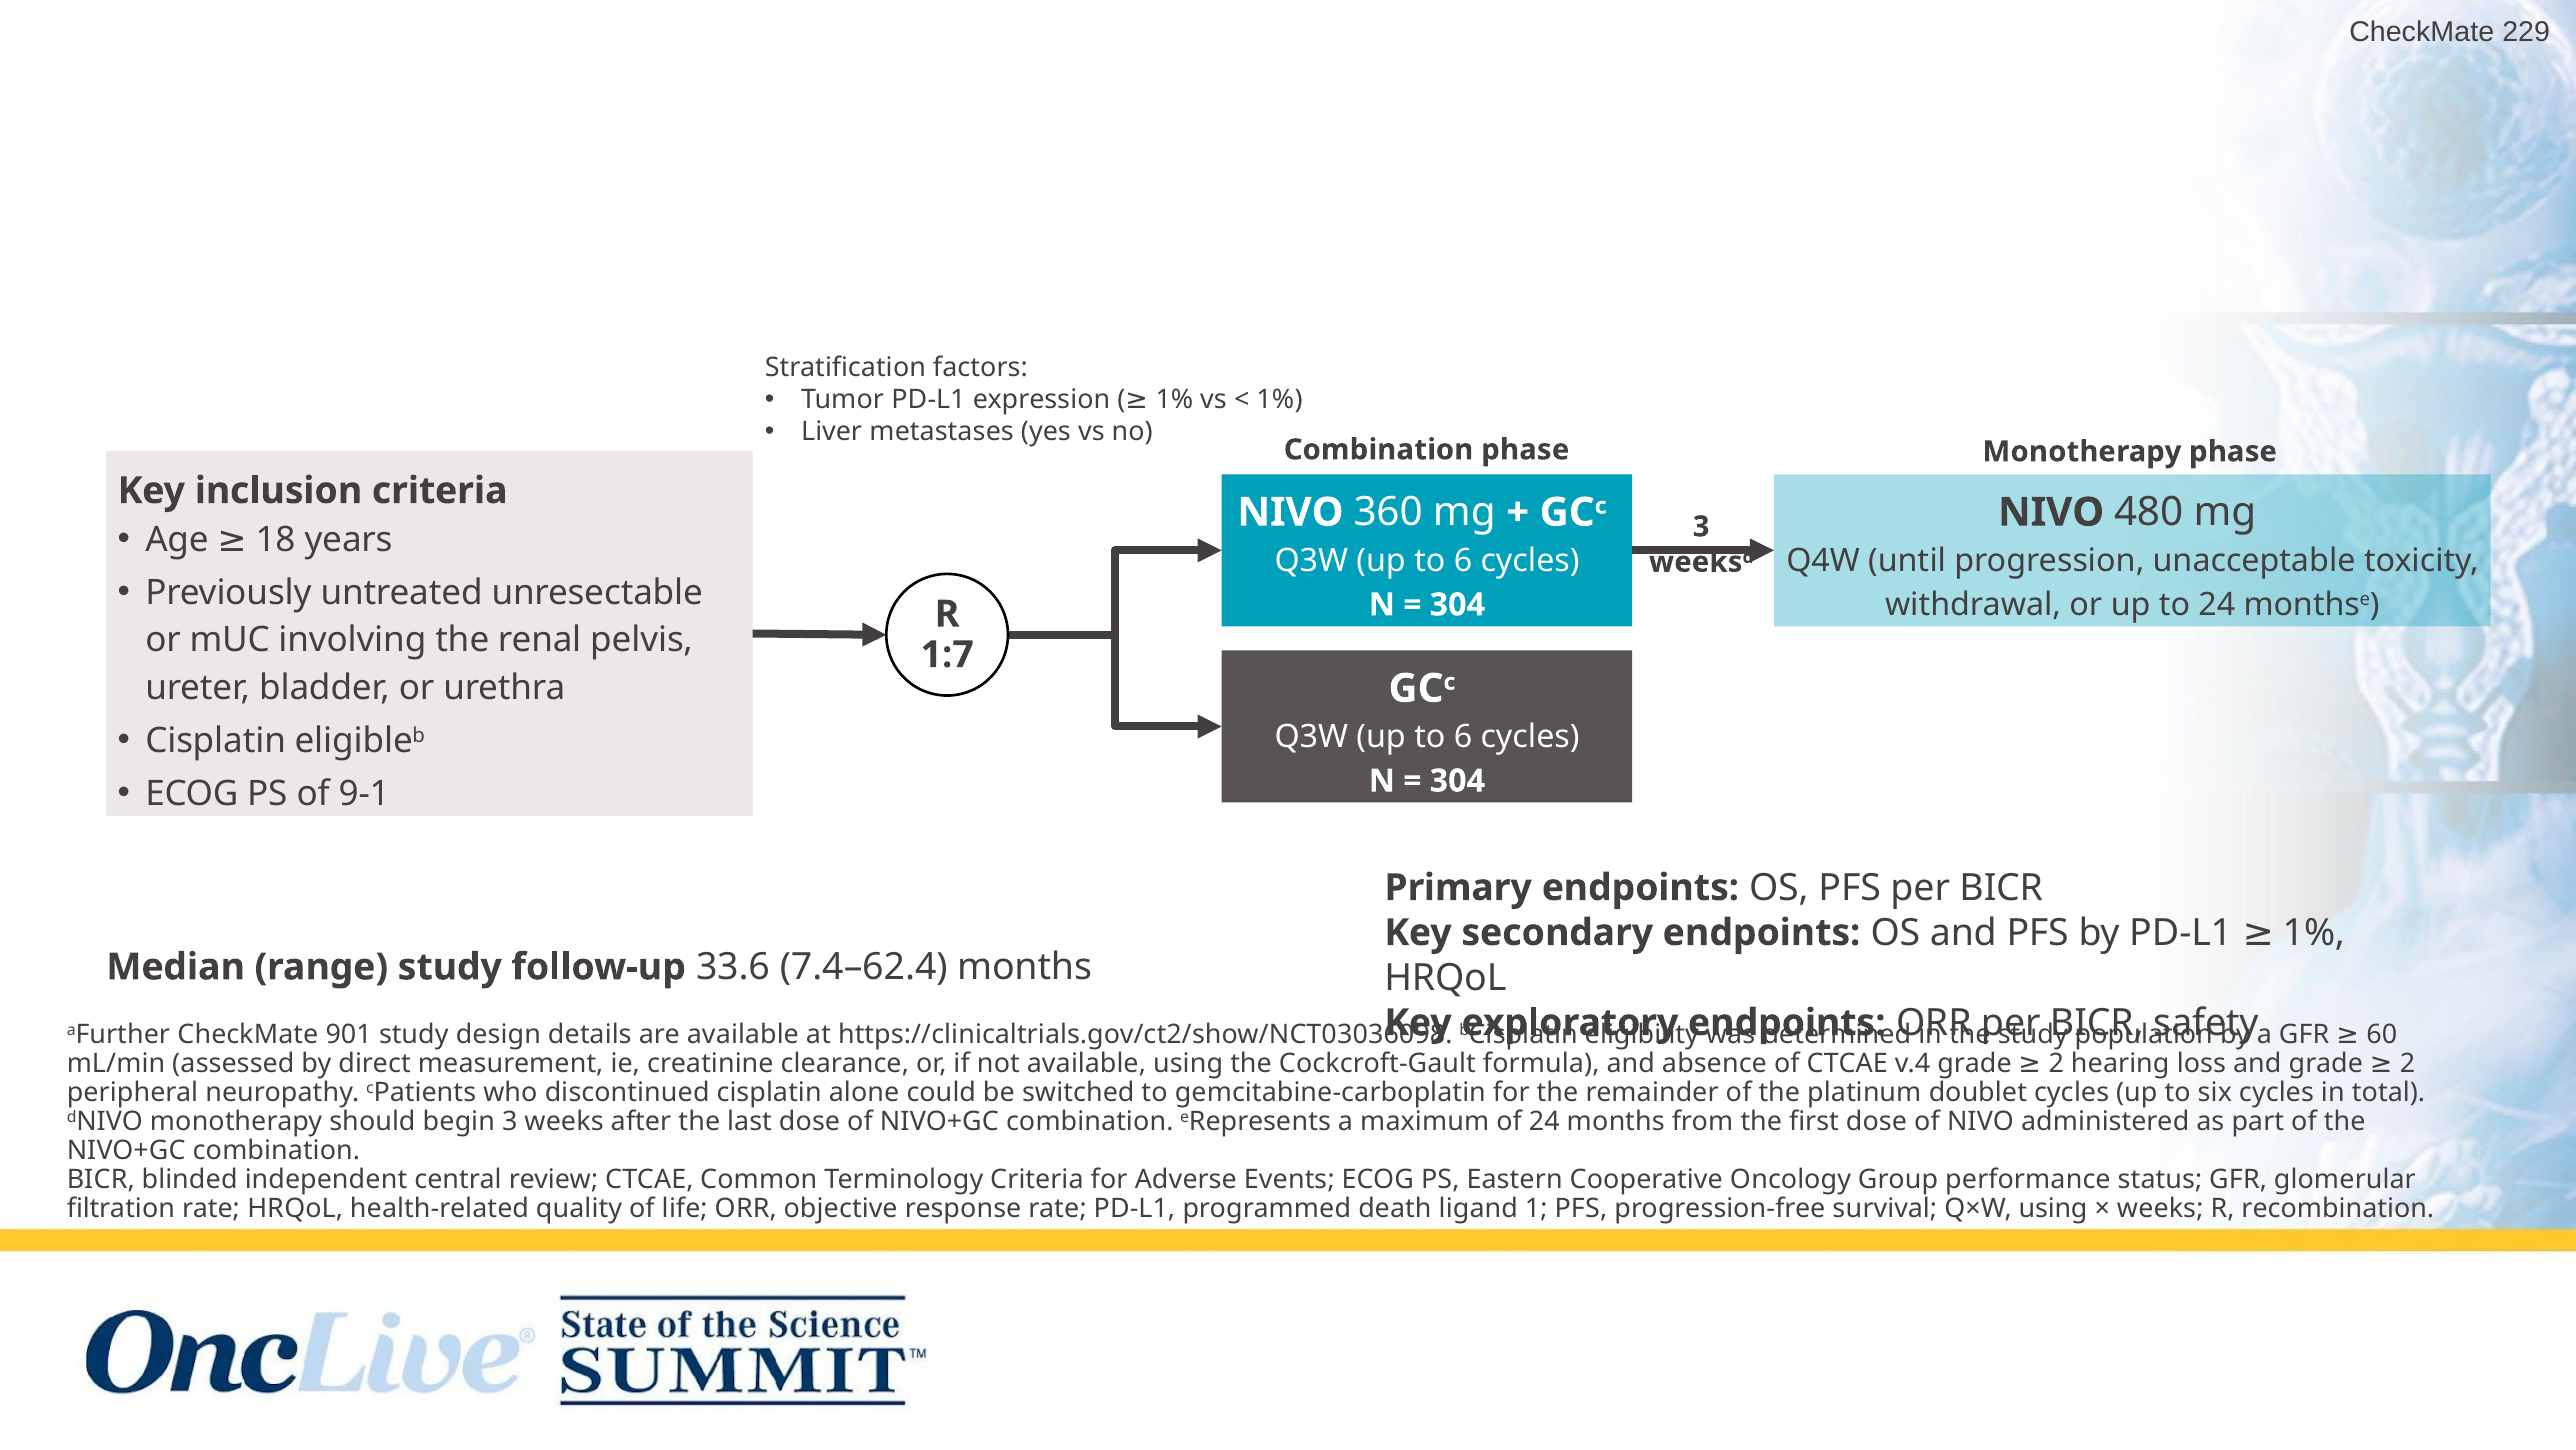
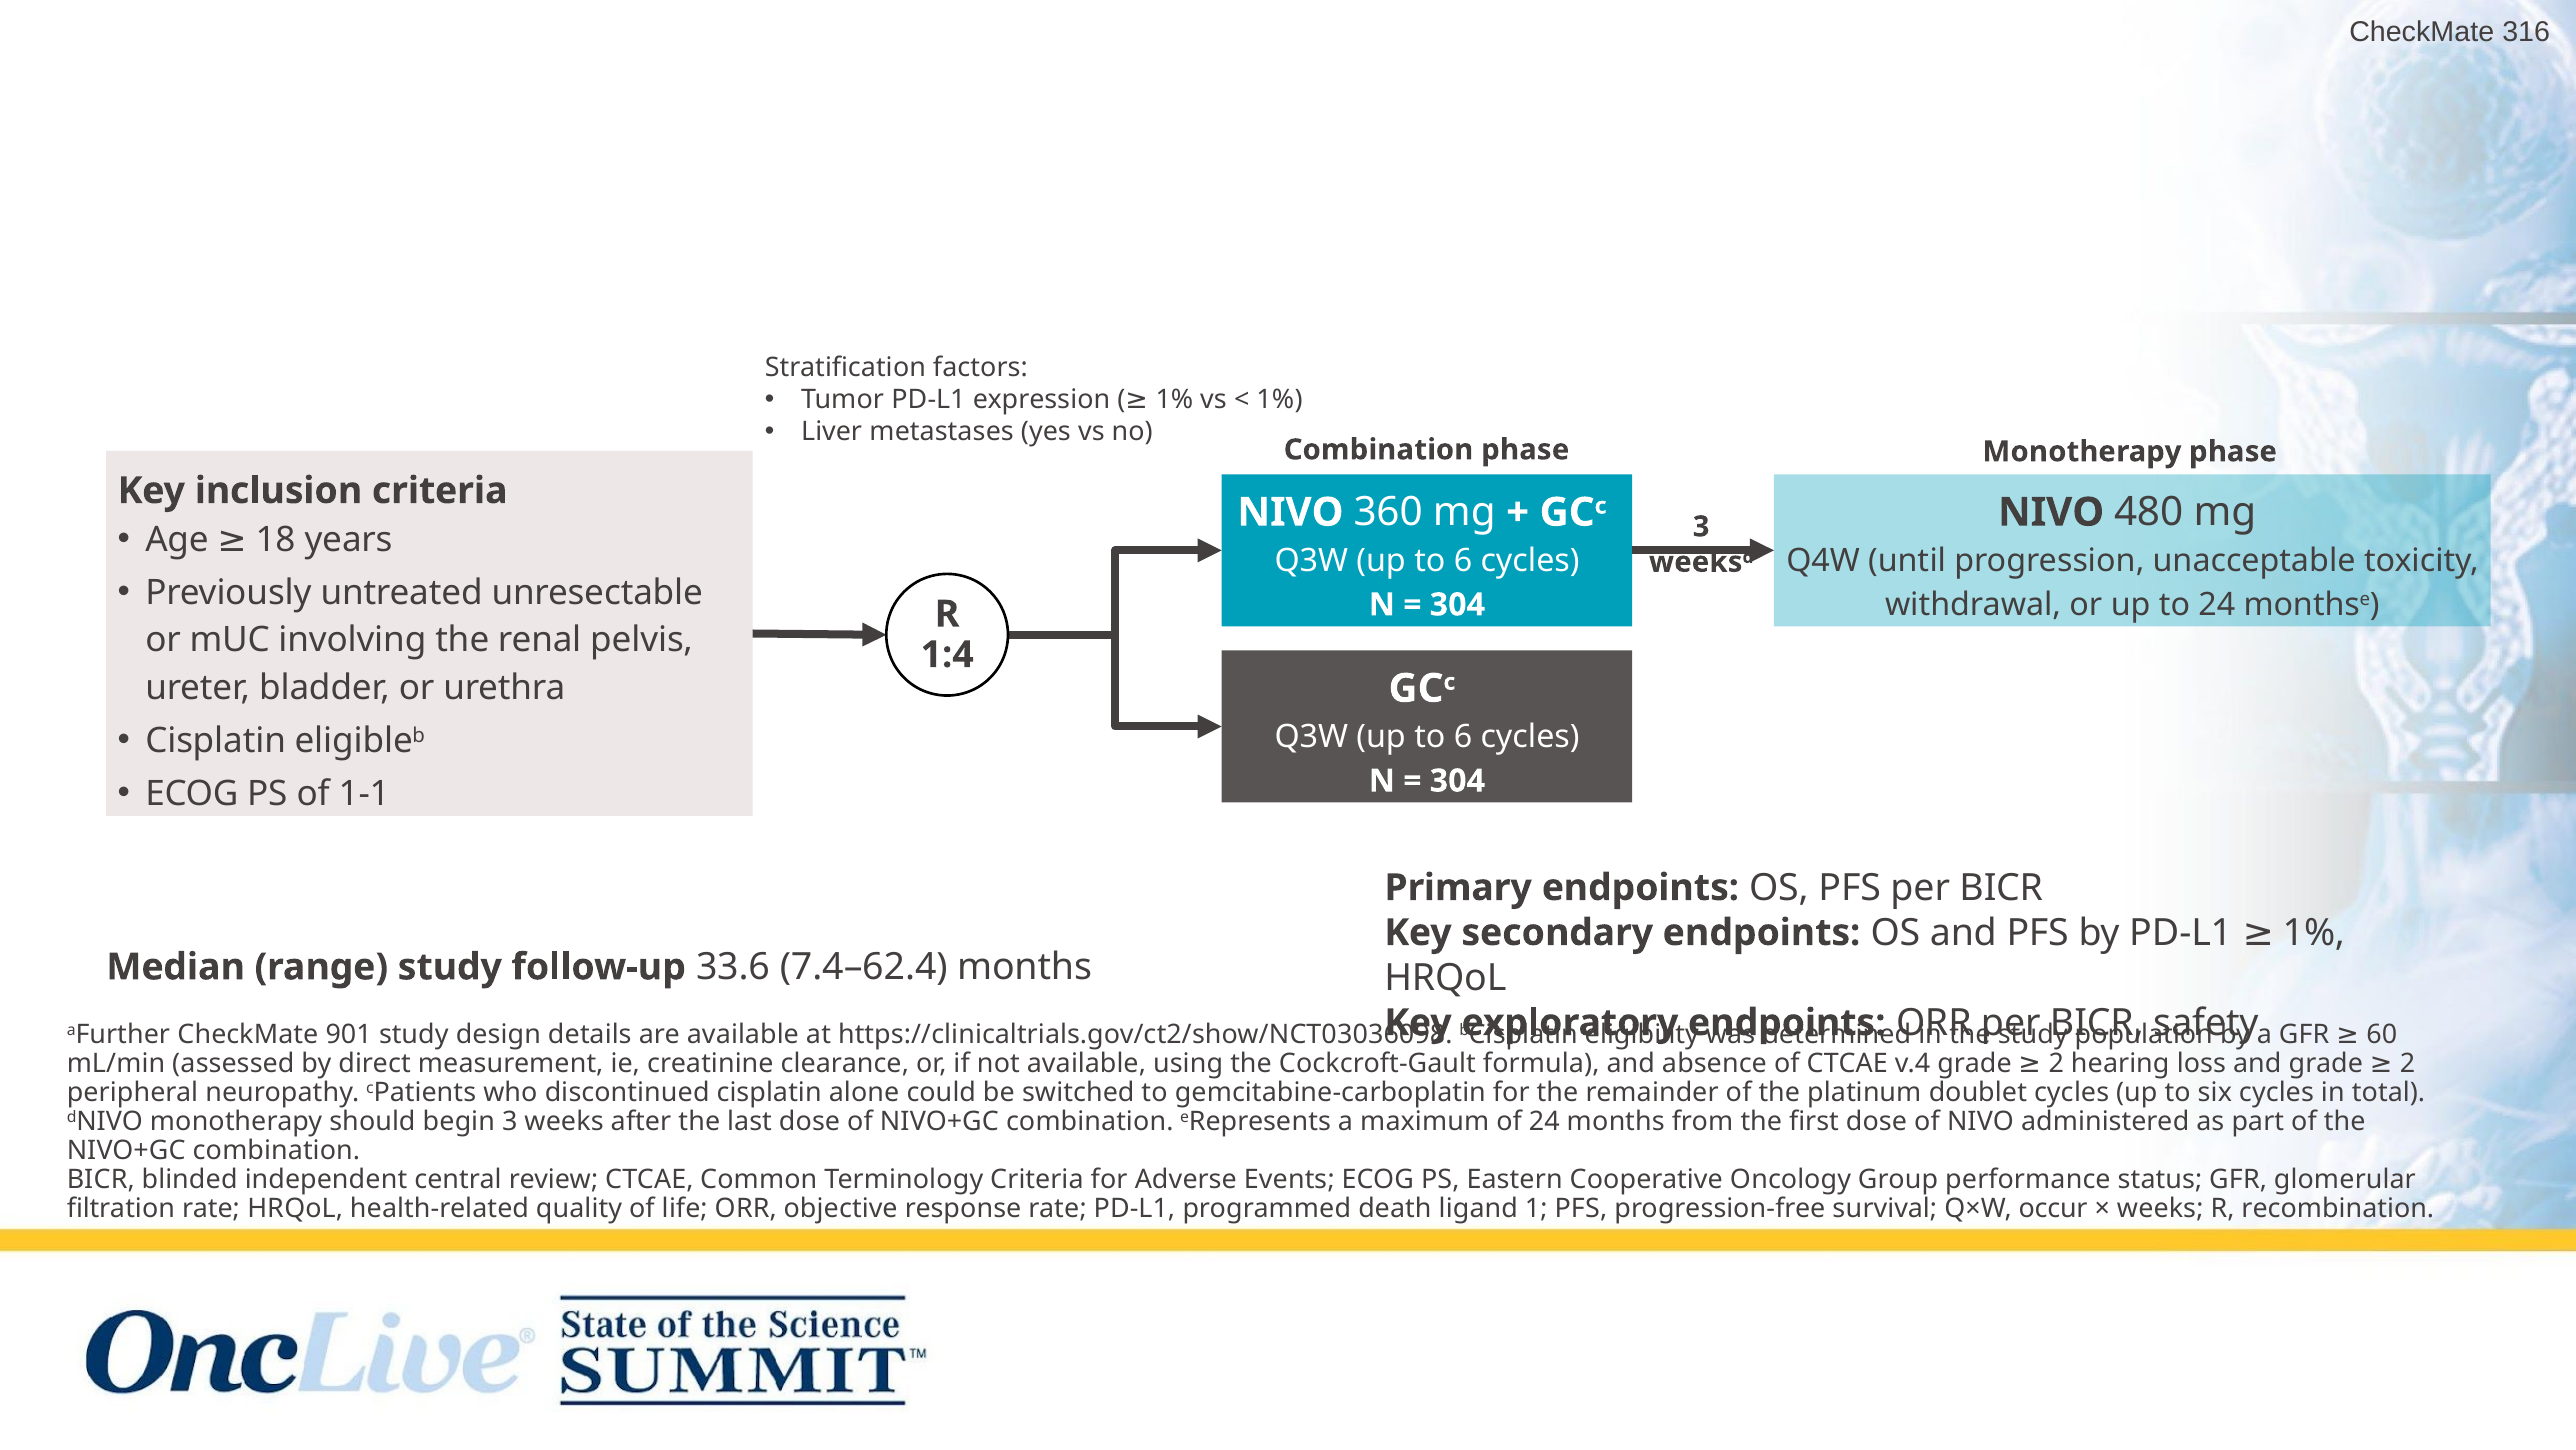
229: 229 -> 316
1:7: 1:7 -> 1:4
9-1: 9-1 -> 1-1
Q×W using: using -> occur
